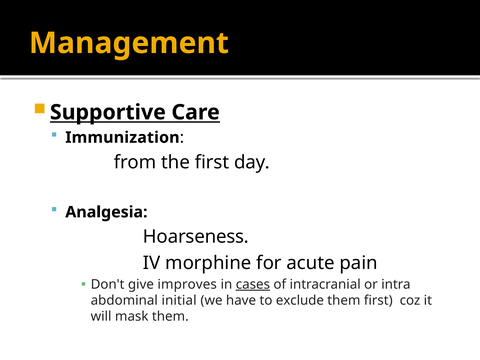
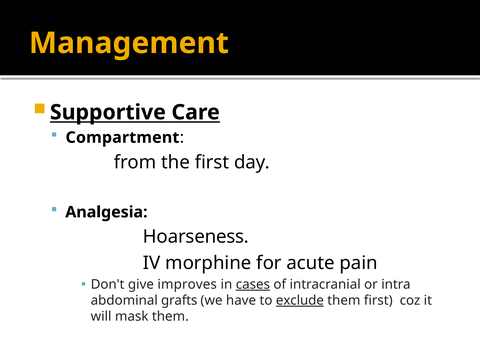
Immunization: Immunization -> Compartment
initial: initial -> grafts
exclude underline: none -> present
